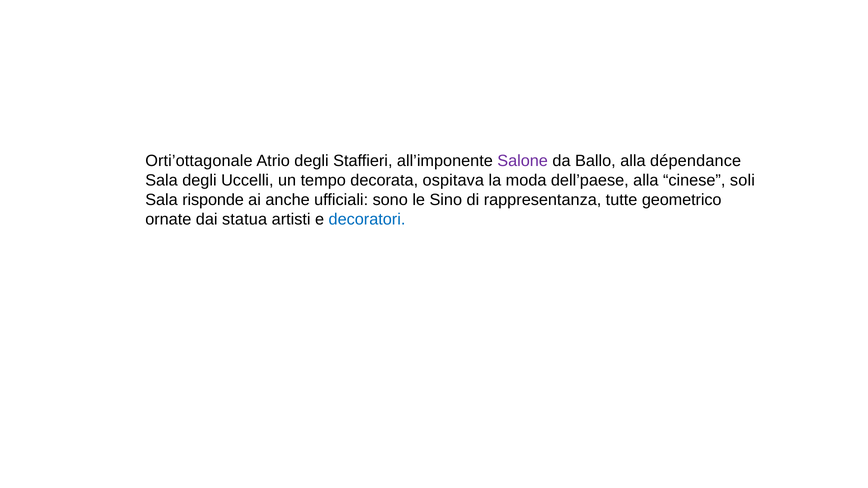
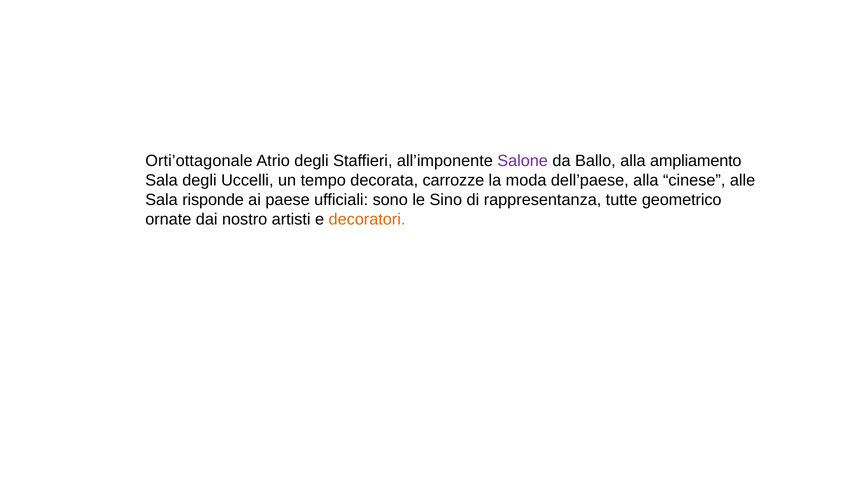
dépendance: dépendance -> ampliamento
ospitava: ospitava -> carrozze
soli: soli -> alle
anche: anche -> paese
statua: statua -> nostro
decoratori colour: blue -> orange
